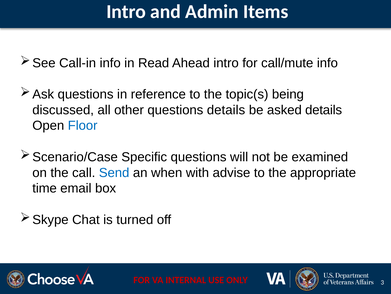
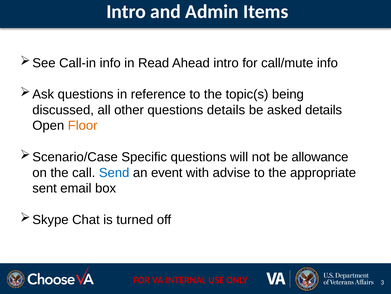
Floor colour: blue -> orange
examined: examined -> allowance
when: when -> event
time: time -> sent
